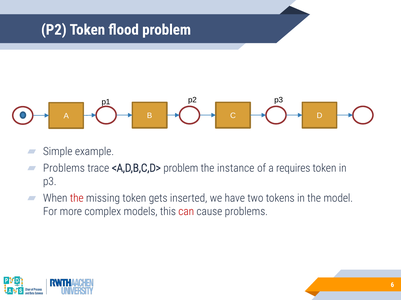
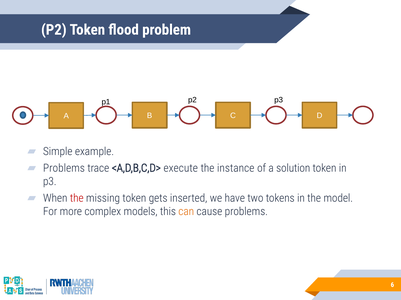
<A,D,B,C,D> problem: problem -> execute
requires: requires -> solution
can colour: red -> orange
